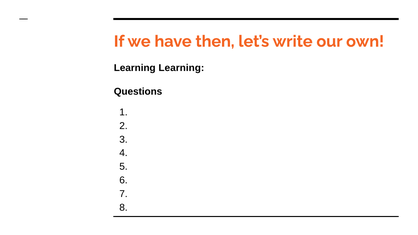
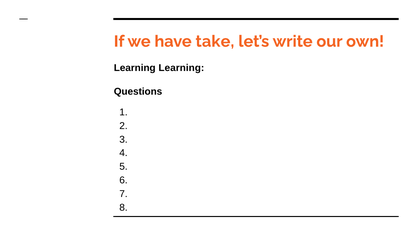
then: then -> take
